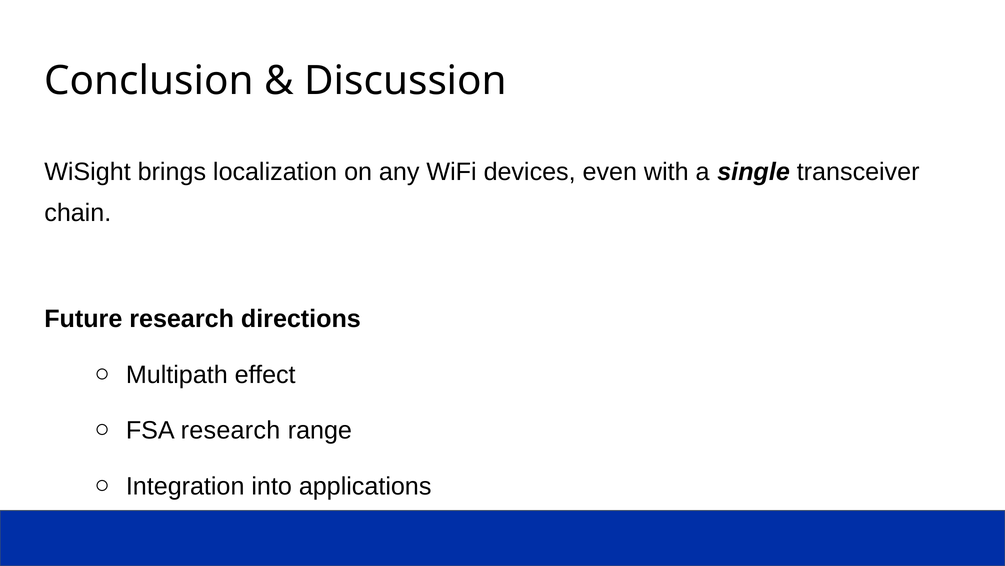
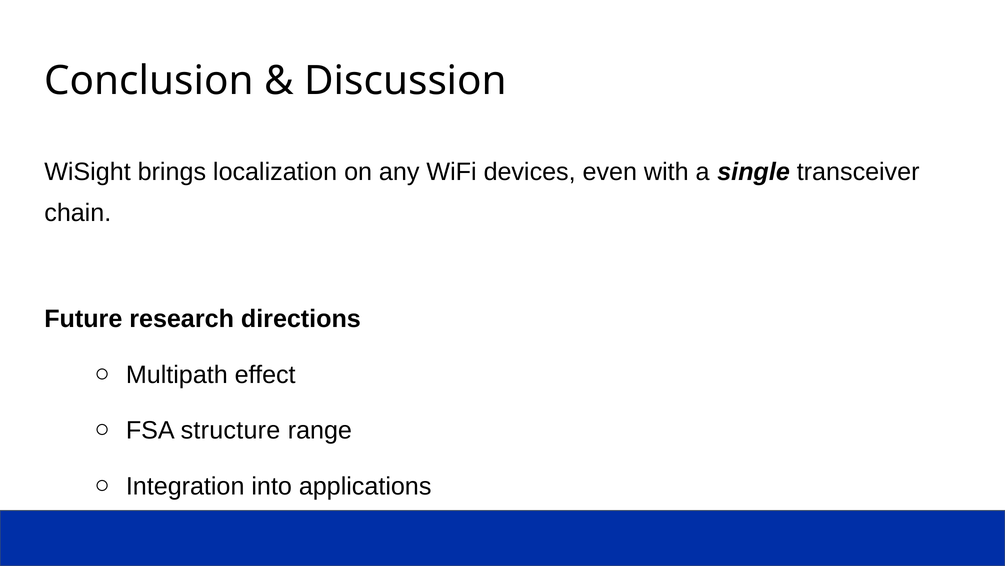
FSA research: research -> structure
